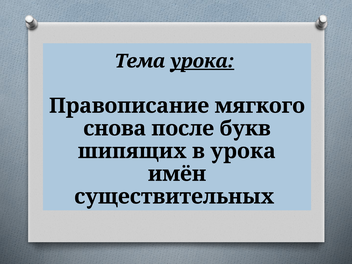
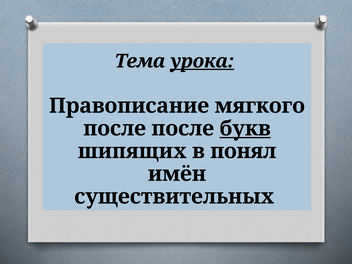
снова at (115, 128): снова -> после
букв underline: none -> present
в урока: урока -> понял
